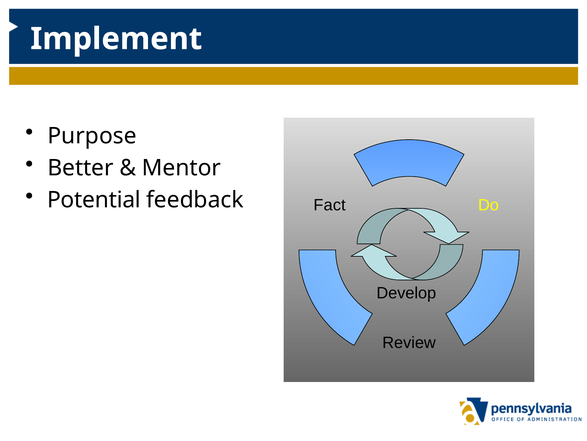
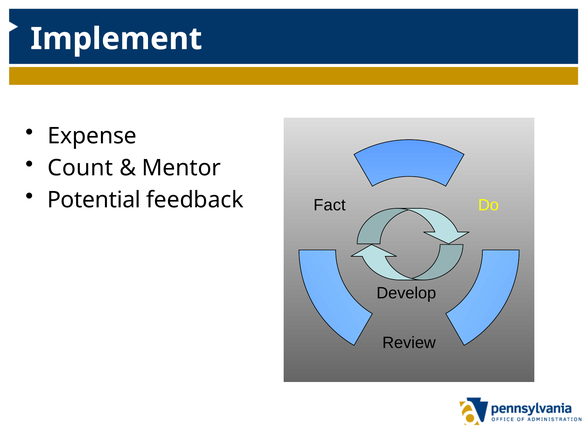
Purpose: Purpose -> Expense
Better: Better -> Count
